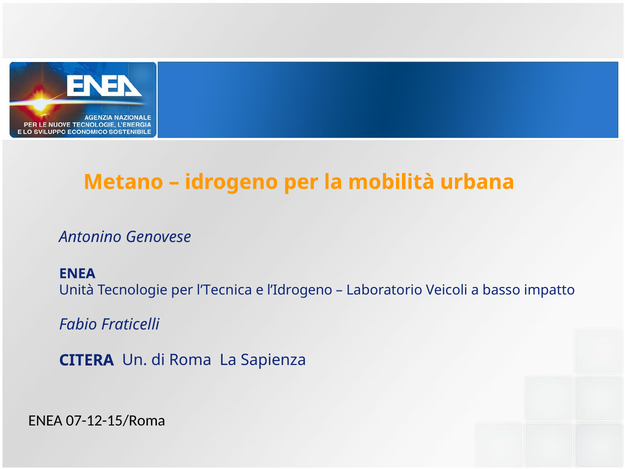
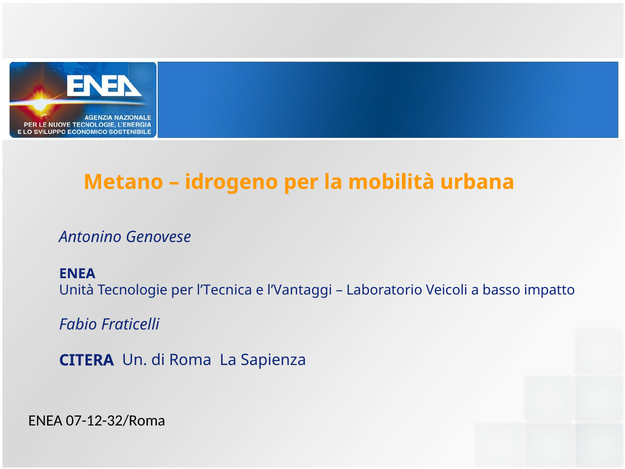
l’Idrogeno: l’Idrogeno -> l’Vantaggi
07-12-15/Roma: 07-12-15/Roma -> 07-12-32/Roma
